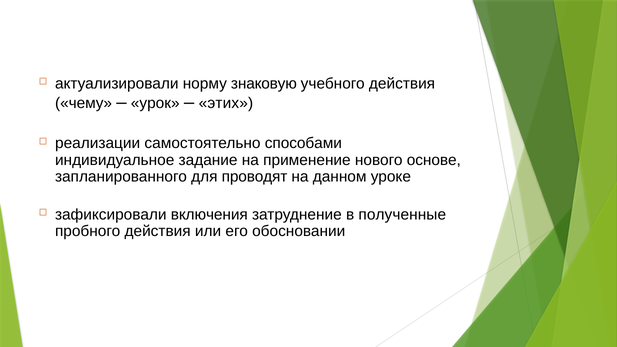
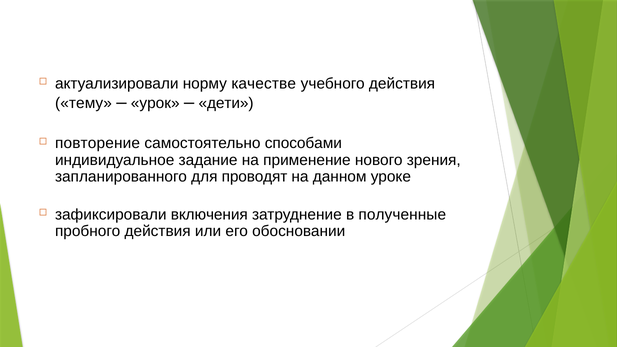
знаковую: знаковую -> качестве
чему: чему -> тему
этих: этих -> дети
реализации: реализации -> повторение
основе: основе -> зрения
